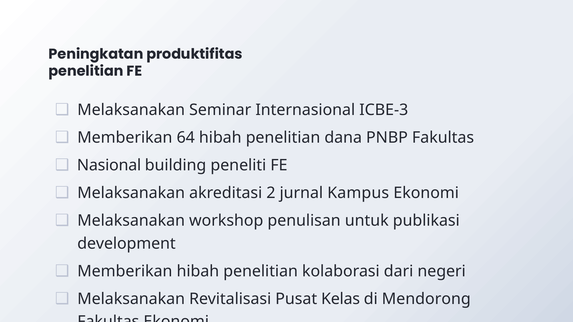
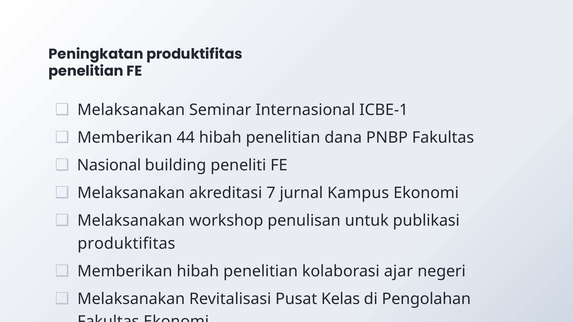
ICBE-3: ICBE-3 -> ICBE-1
64: 64 -> 44
2: 2 -> 7
development at (127, 244): development -> produktifitas
dari: dari -> ajar
Mendorong: Mendorong -> Pengolahan
